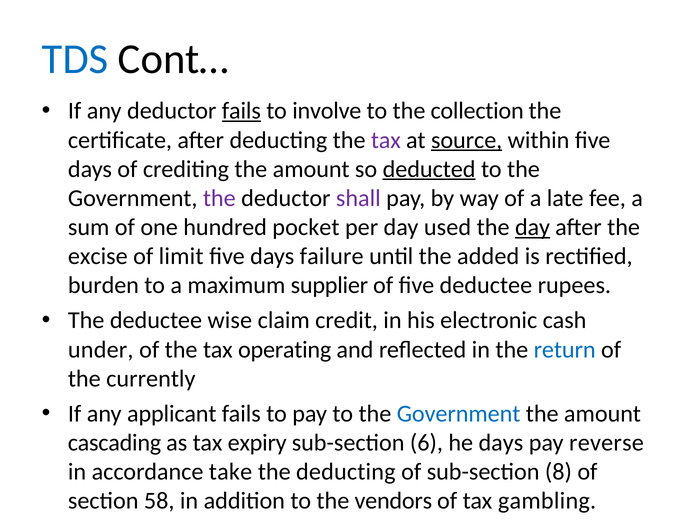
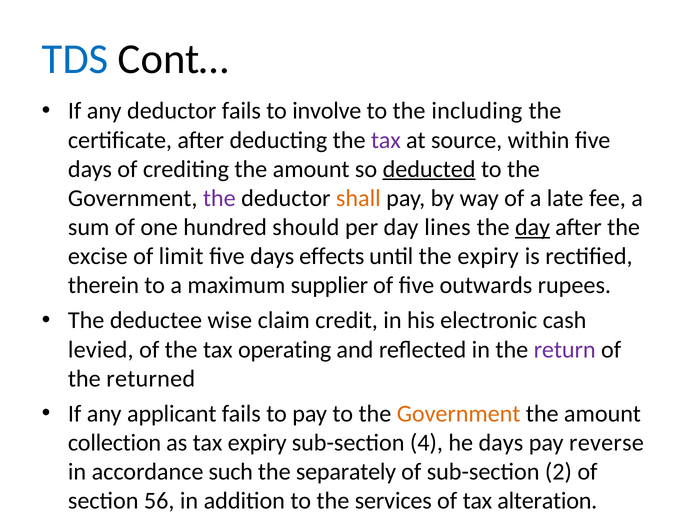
fails at (241, 111) underline: present -> none
collection: collection -> including
source underline: present -> none
shall colour: purple -> orange
pocket: pocket -> should
used: used -> lines
failure: failure -> effects
the added: added -> expiry
burden: burden -> therein
five deductee: deductee -> outwards
under: under -> levied
return colour: blue -> purple
currently: currently -> returned
Government at (459, 414) colour: blue -> orange
cascading: cascading -> collection
6: 6 -> 4
take: take -> such
the deducting: deducting -> separately
8: 8 -> 2
58: 58 -> 56
vendors: vendors -> services
gambling: gambling -> alteration
